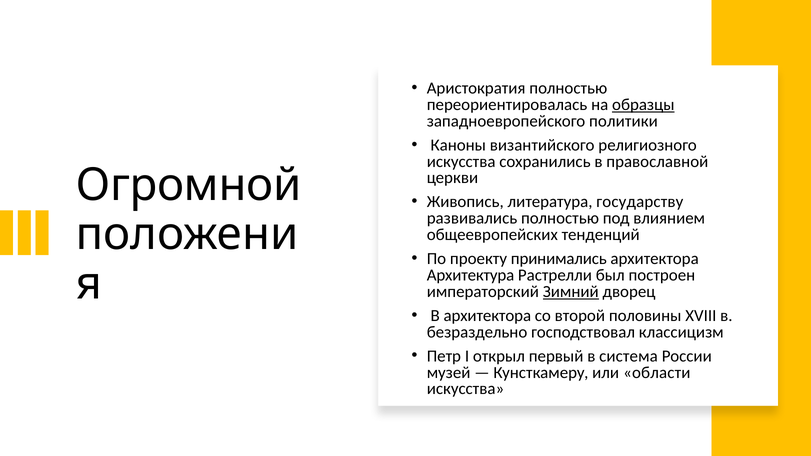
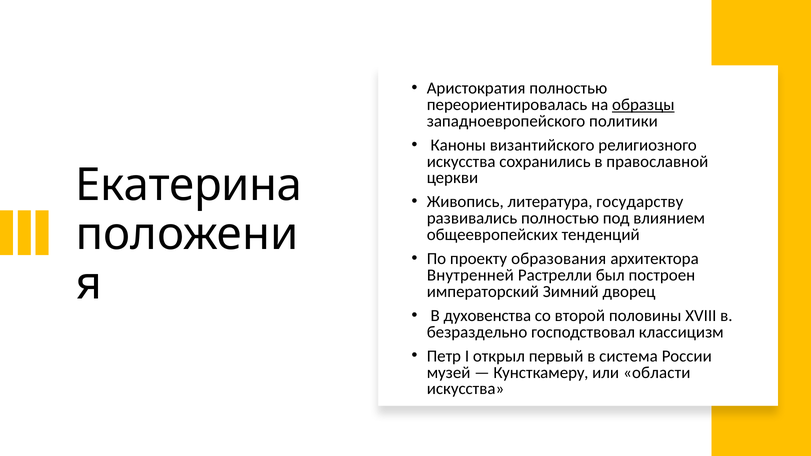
Огромной: Огромной -> Екатерина
принимались: принимались -> образования
Архитектура: Архитектура -> Внутренней
Зимний underline: present -> none
В архитектора: архитектора -> духовенства
